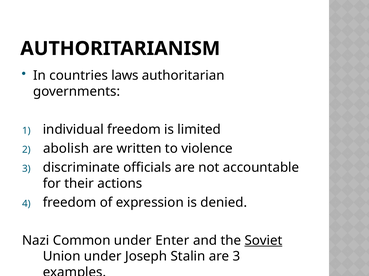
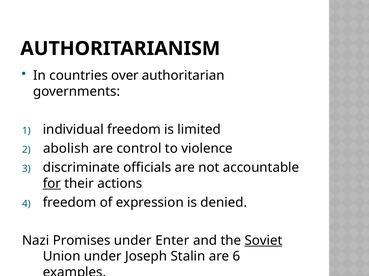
laws: laws -> over
written: written -> control
for underline: none -> present
Common: Common -> Promises
are 3: 3 -> 6
